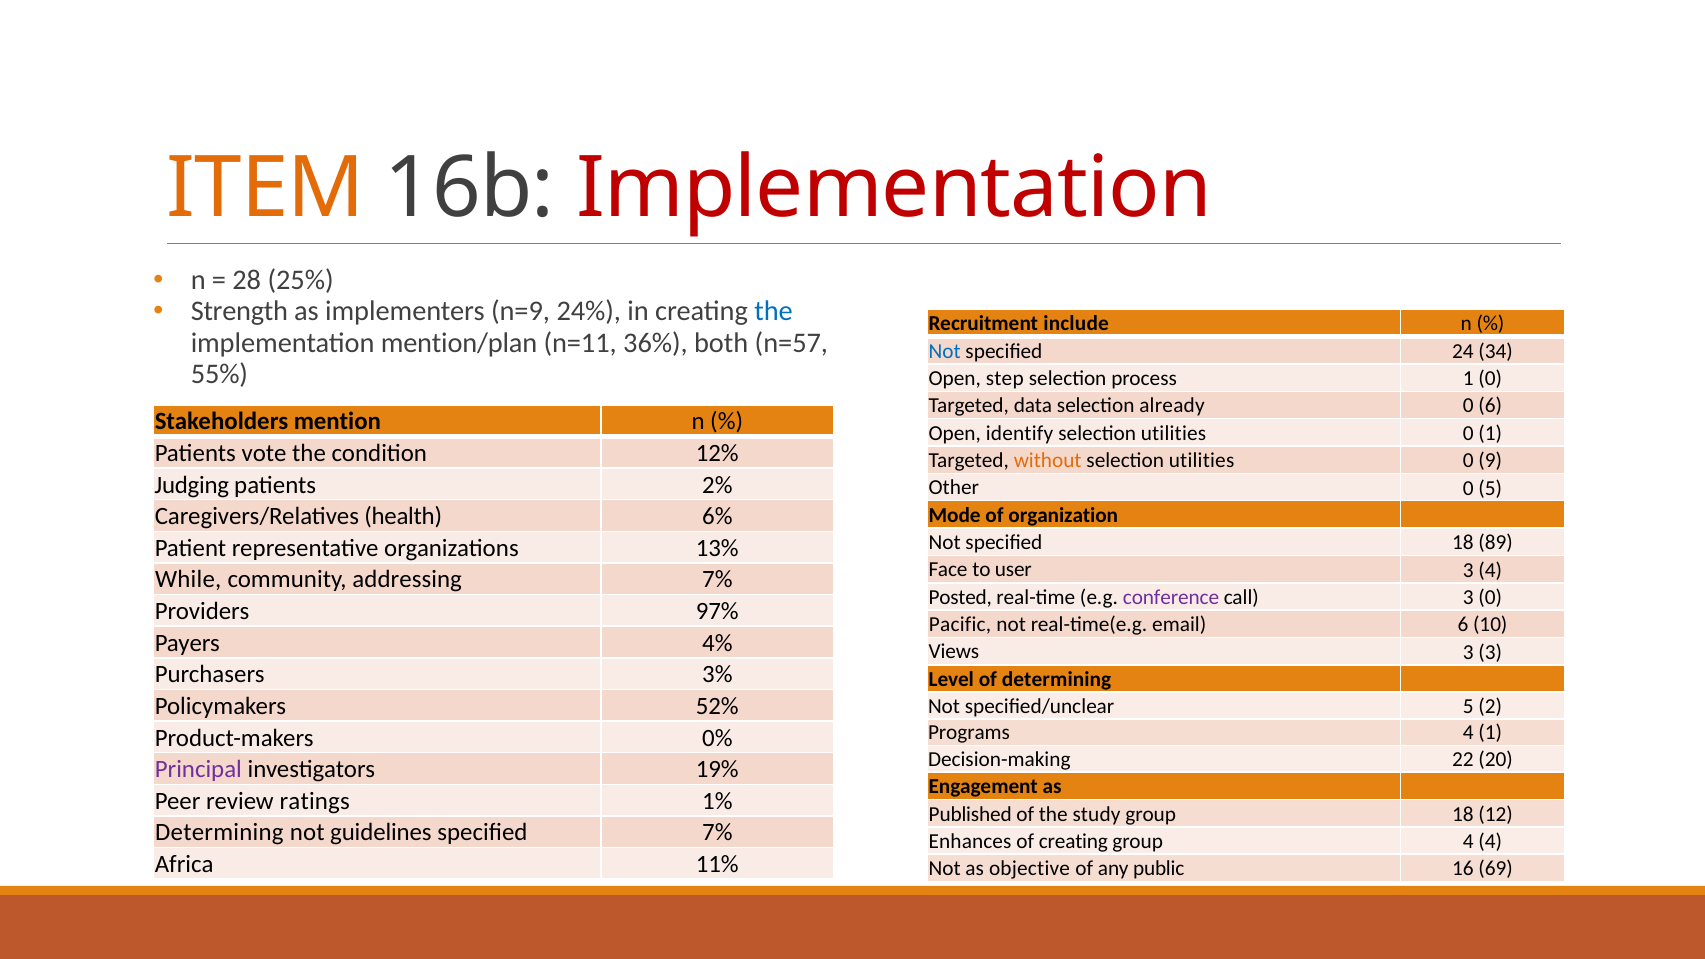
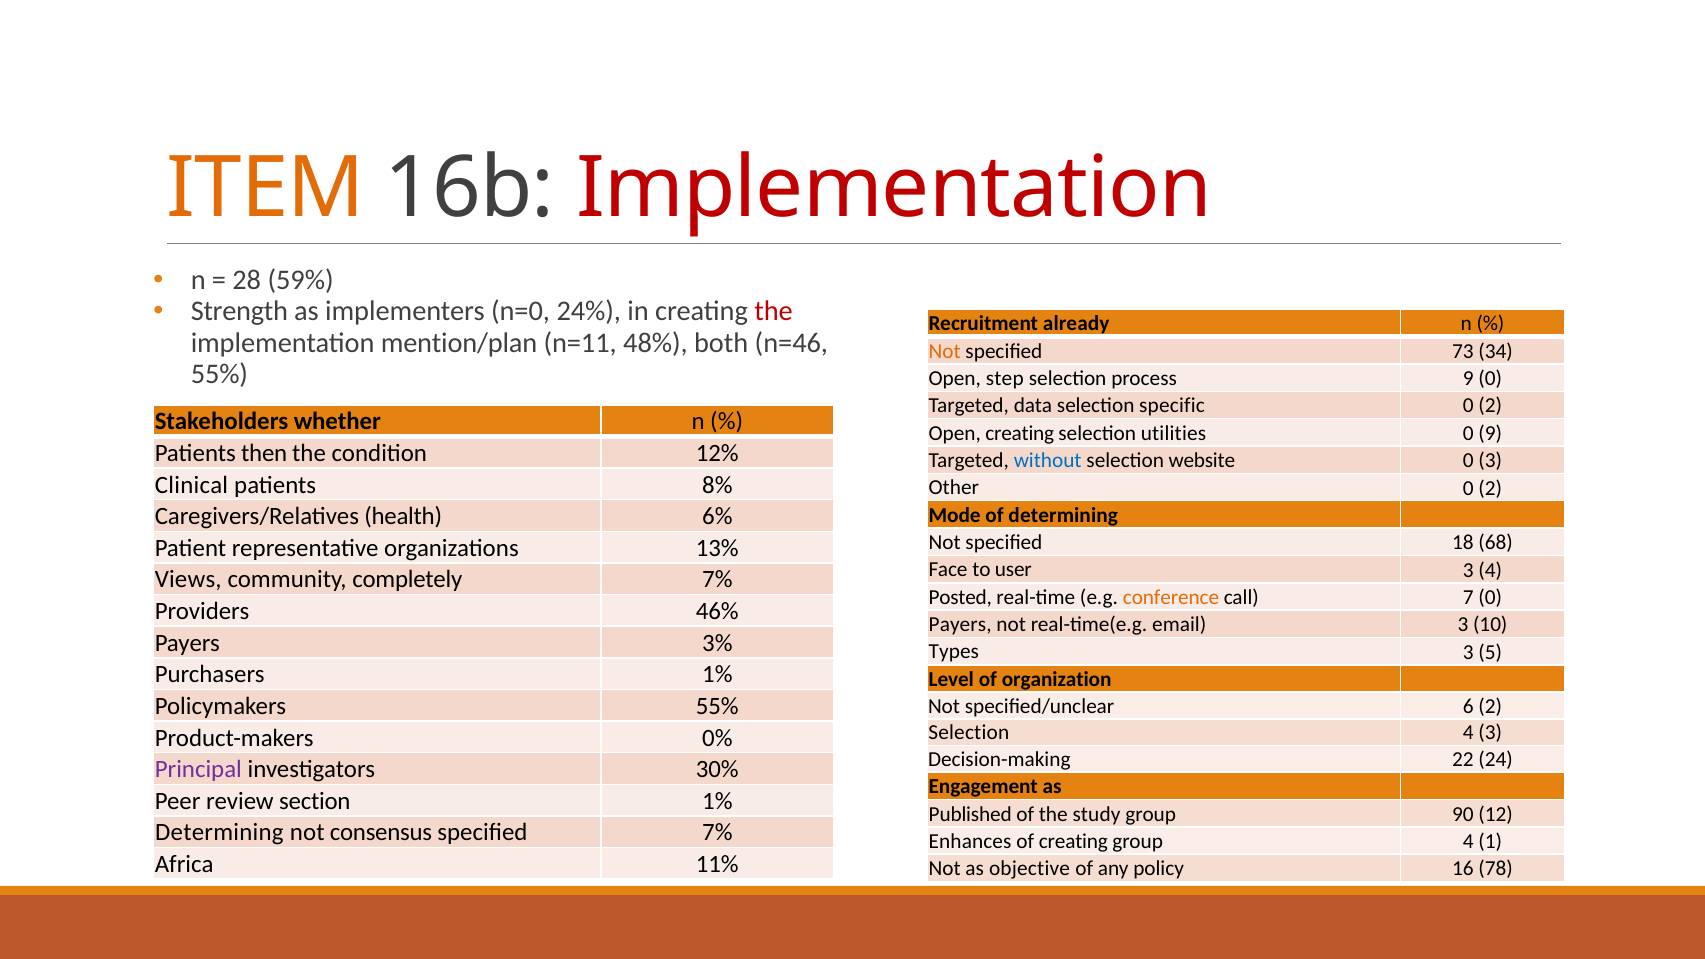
25%: 25% -> 59%
n=9: n=9 -> n=0
the at (774, 311) colour: blue -> red
include: include -> already
36%: 36% -> 48%
n=57: n=57 -> n=46
Not at (945, 351) colour: blue -> orange
24: 24 -> 73
process 1: 1 -> 9
already: already -> specific
6 at (1490, 406): 6 -> 2
mention: mention -> whether
Open identify: identify -> creating
0 1: 1 -> 9
vote: vote -> then
without colour: orange -> blue
utilities at (1202, 461): utilities -> website
0 9: 9 -> 3
Judging: Judging -> Clinical
2%: 2% -> 8%
Other 0 5: 5 -> 2
of organization: organization -> determining
89: 89 -> 68
While: While -> Views
addressing: addressing -> completely
conference colour: purple -> orange
call 3: 3 -> 7
97%: 97% -> 46%
Pacific at (960, 625): Pacific -> Payers
email 6: 6 -> 3
4%: 4% -> 3%
Views: Views -> Types
3 3: 3 -> 5
Purchasers 3%: 3% -> 1%
of determining: determining -> organization
Policymakers 52%: 52% -> 55%
specified/unclear 5: 5 -> 6
Programs at (969, 733): Programs -> Selection
4 1: 1 -> 3
20: 20 -> 24
19%: 19% -> 30%
ratings: ratings -> section
group 18: 18 -> 90
guidelines: guidelines -> consensus
4 4: 4 -> 1
public: public -> policy
69: 69 -> 78
